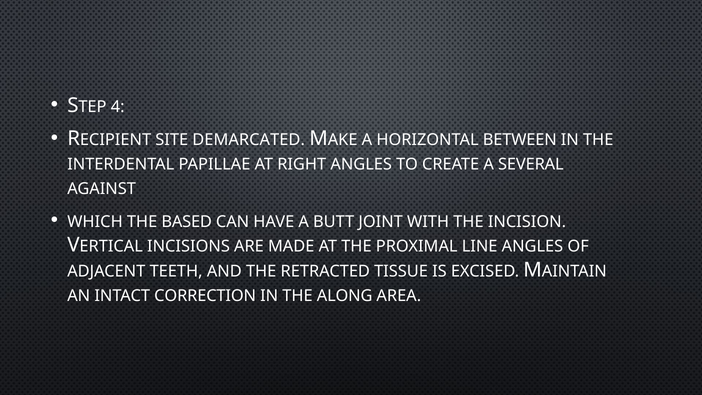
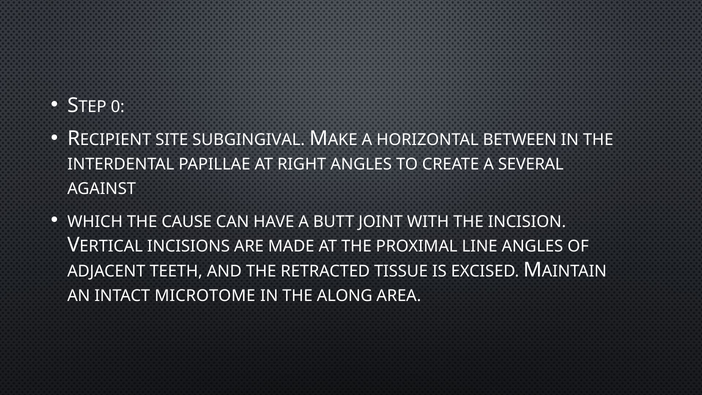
4: 4 -> 0
DEMARCATED: DEMARCATED -> SUBGINGIVAL
BASED: BASED -> CAUSE
CORRECTION: CORRECTION -> MICROTOME
